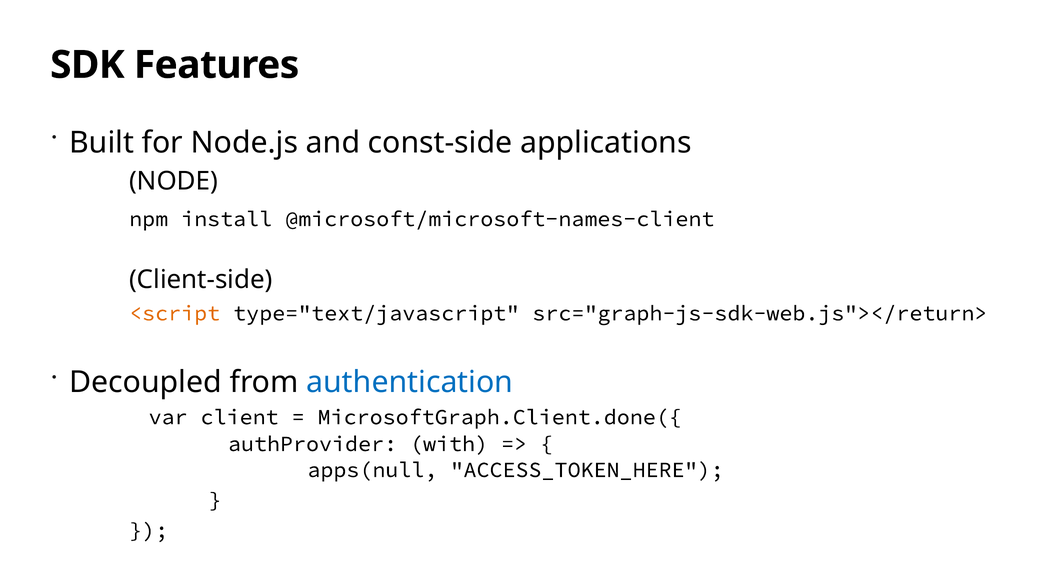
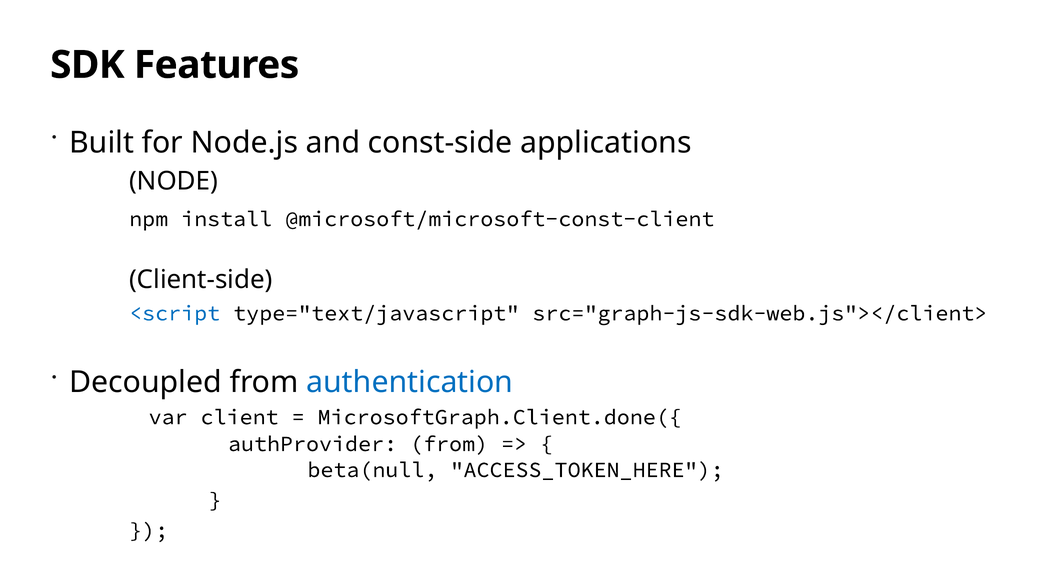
@microsoft/microsoft-names-client: @microsoft/microsoft-names-client -> @microsoft/microsoft-const-client
<script colour: orange -> blue
src="graph-js-sdk-web.js"></return>: src="graph-js-sdk-web.js"></return> -> src="graph-js-sdk-web.js"></client>
authProvider with: with -> from
apps(null: apps(null -> beta(null
